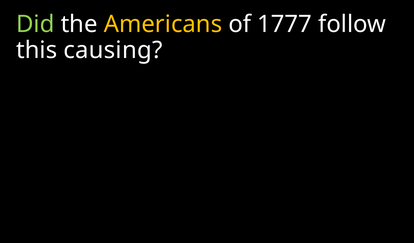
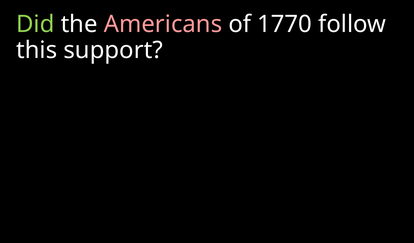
Americans colour: yellow -> pink
1777: 1777 -> 1770
causing: causing -> support
